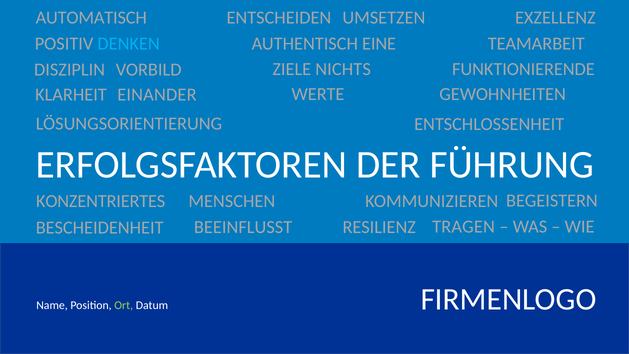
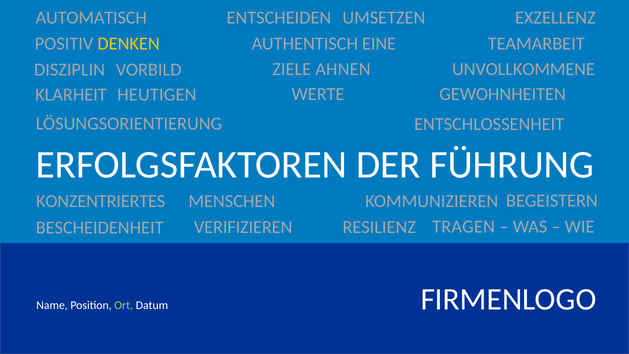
DENKEN colour: light blue -> yellow
NICHTS: NICHTS -> AHNEN
FUNKTIONIERENDE: FUNKTIONIERENDE -> UNVOLLKOMMENE
EINANDER: EINANDER -> HEUTIGEN
BEEINFLUSST: BEEINFLUSST -> VERIFIZIEREN
